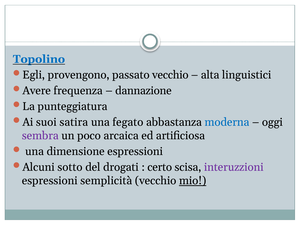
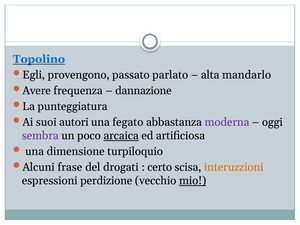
passato vecchio: vecchio -> parlato
linguistici: linguistici -> mandarlo
satira: satira -> autori
moderna colour: blue -> purple
arcaica underline: none -> present
dimensione espressioni: espressioni -> turpiloquio
sotto: sotto -> frase
interuzzioni colour: purple -> orange
semplicità: semplicità -> perdizione
